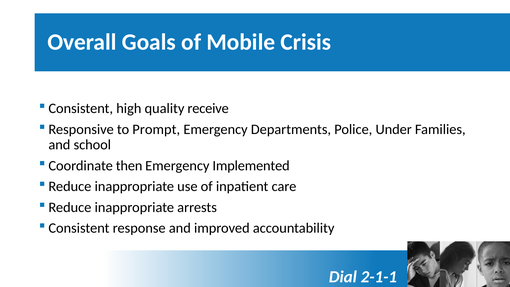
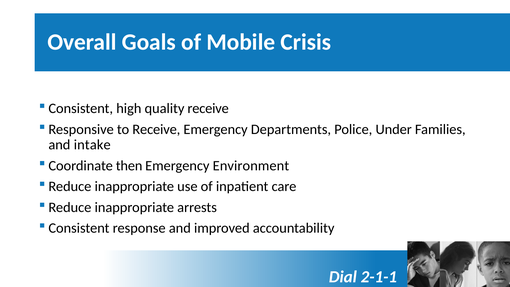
to Prompt: Prompt -> Receive
school: school -> intake
Implemented: Implemented -> Environment
